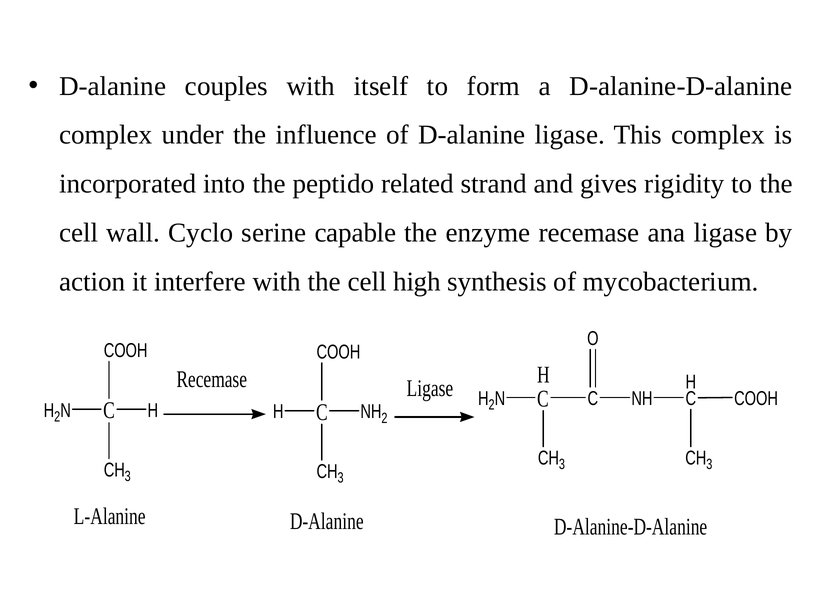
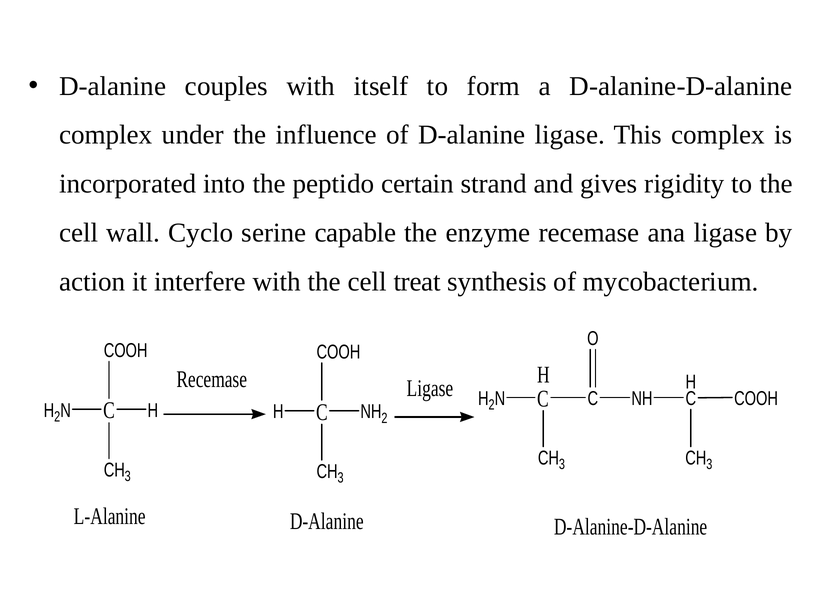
related: related -> certain
high: high -> treat
